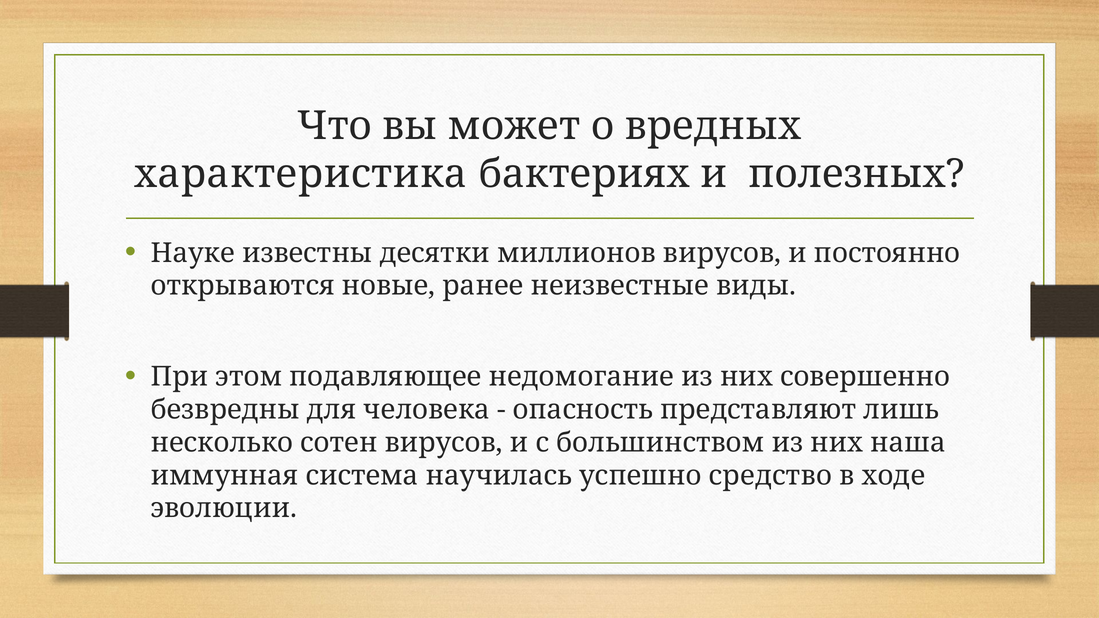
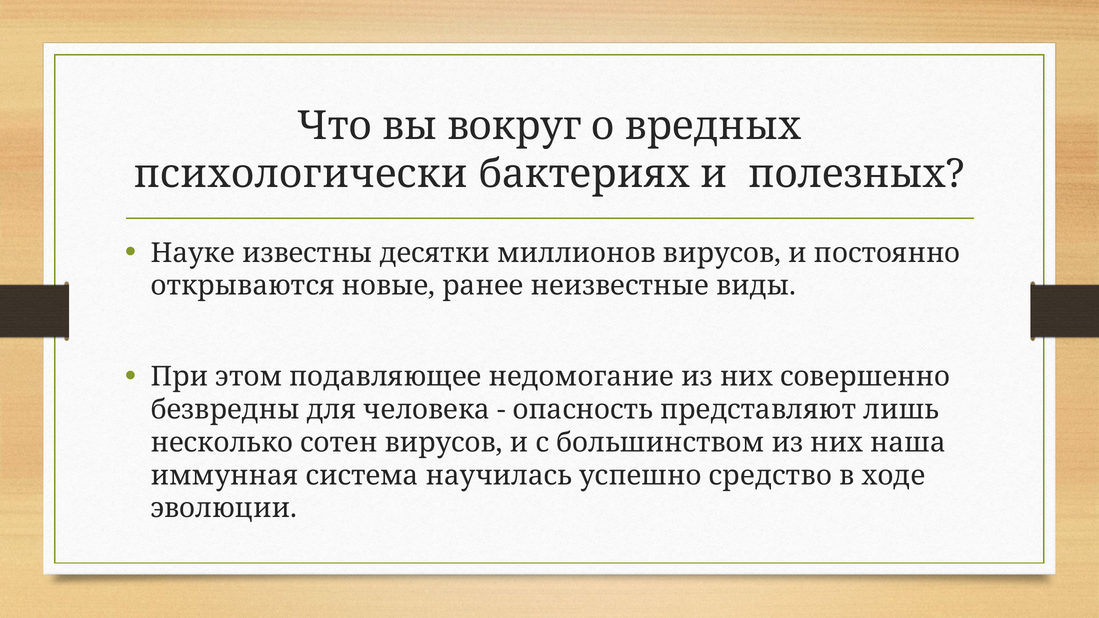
может: может -> вокруг
характеристика: характеристика -> психологически
